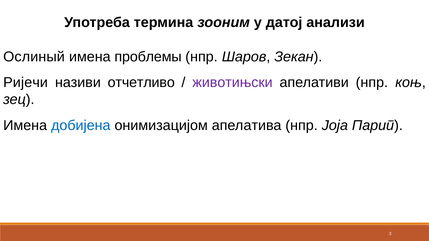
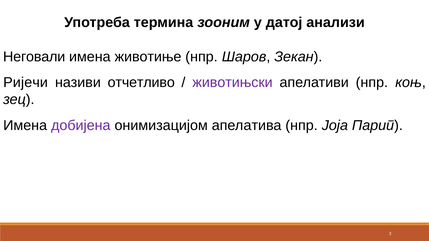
Ослиный: Ослиный -> Неговали
проблемы: проблемы -> животиње
добијена colour: blue -> purple
